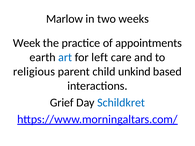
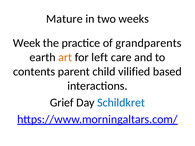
Marlow: Marlow -> Mature
appointments: appointments -> grandparents
art colour: blue -> orange
religious: religious -> contents
unkind: unkind -> vilified
